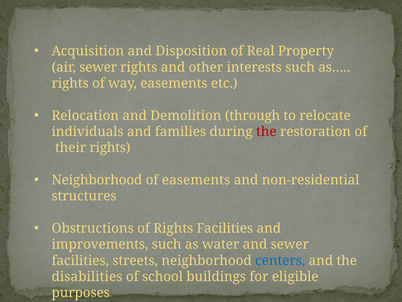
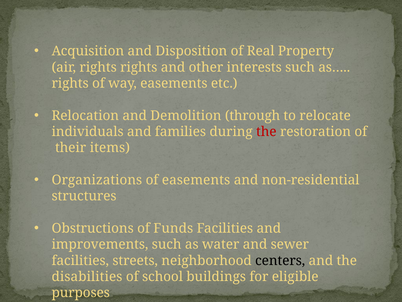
air sewer: sewer -> rights
their rights: rights -> items
Neighborhood at (97, 180): Neighborhood -> Organizations
of Rights: Rights -> Funds
centers colour: blue -> black
